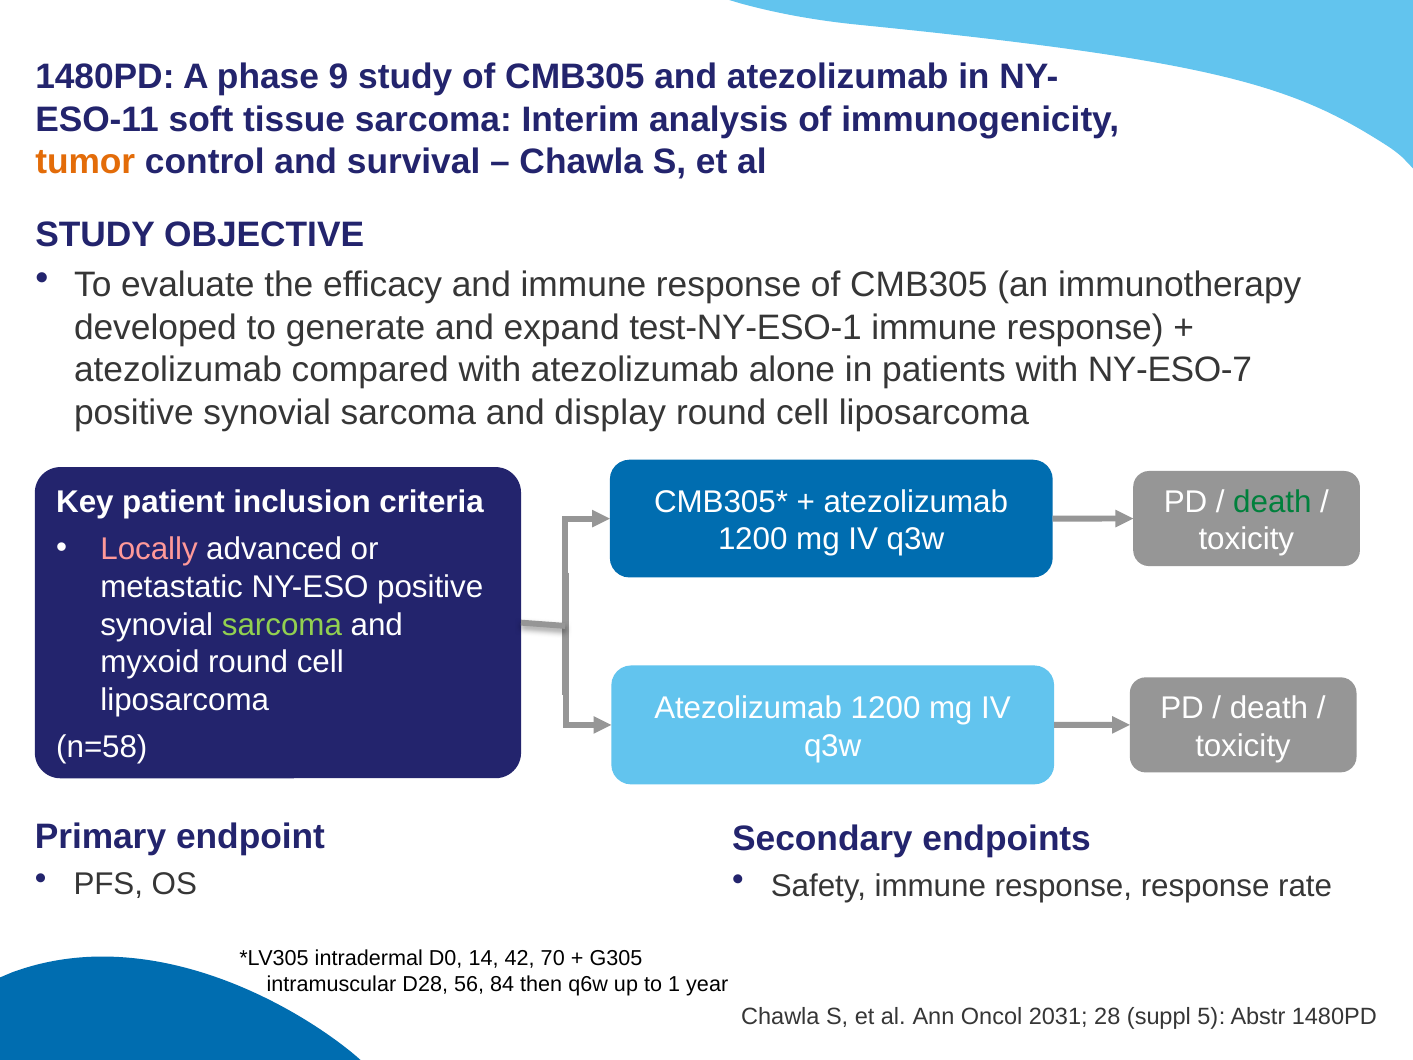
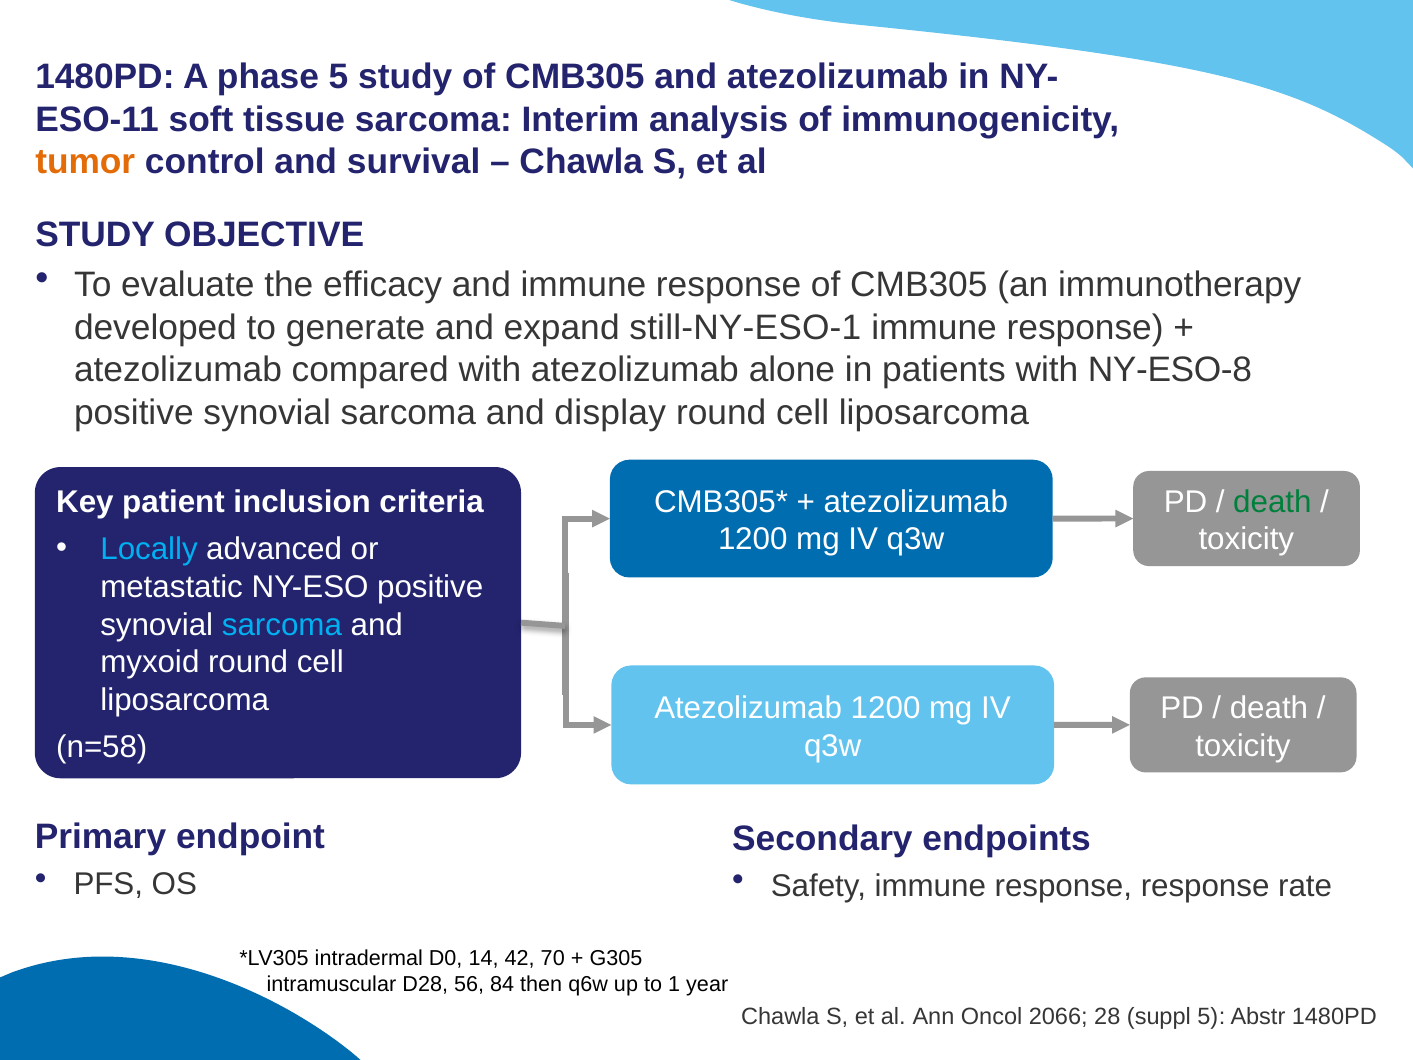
phase 9: 9 -> 5
test-NY-ESO-1: test-NY-ESO-1 -> still-NY-ESO-1
NY-ESO-7: NY-ESO-7 -> NY-ESO-8
Locally colour: pink -> light blue
sarcoma at (282, 625) colour: light green -> light blue
2031: 2031 -> 2066
